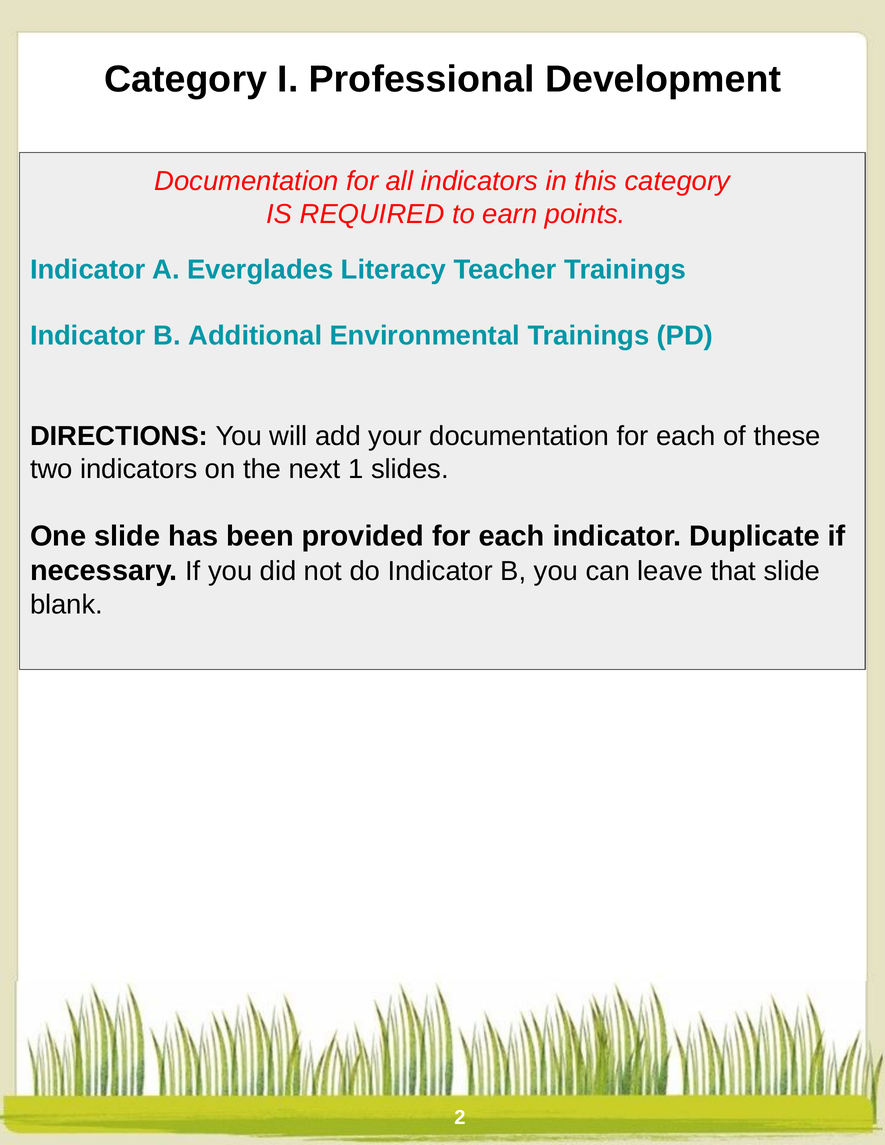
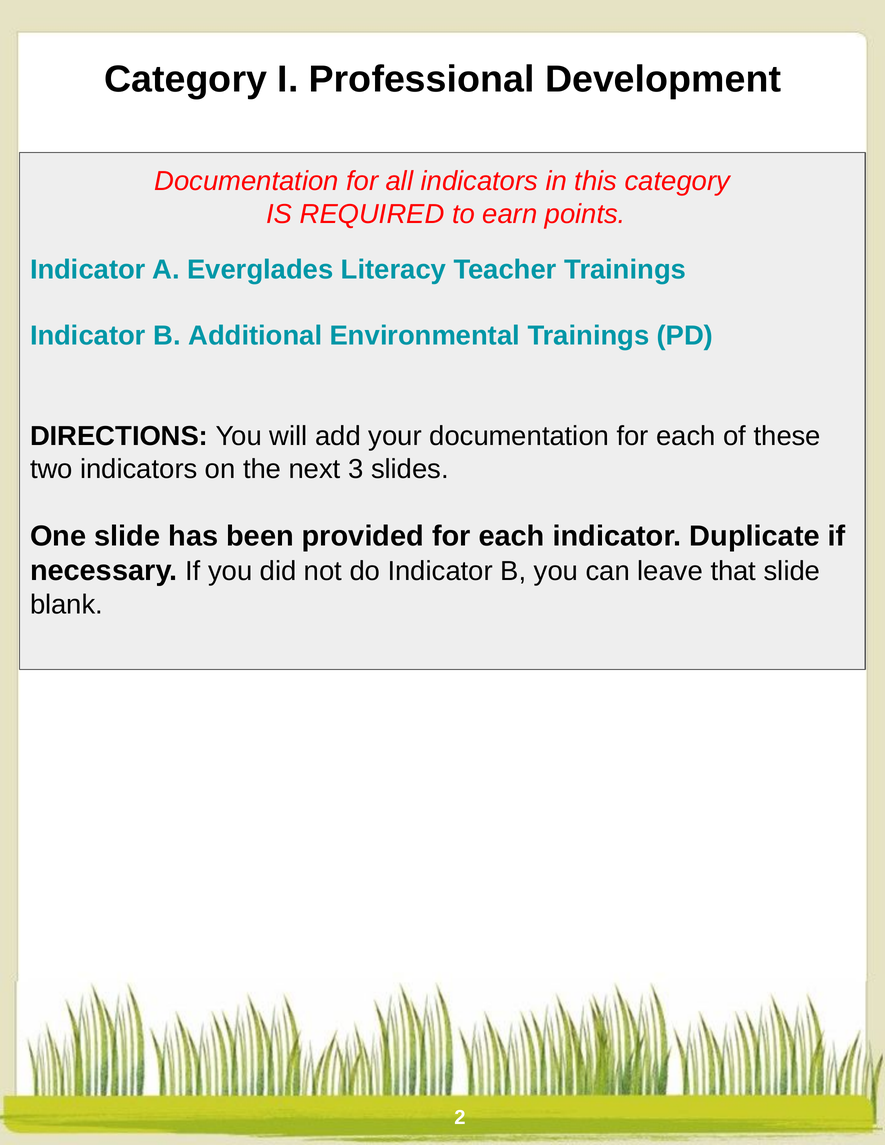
1: 1 -> 3
